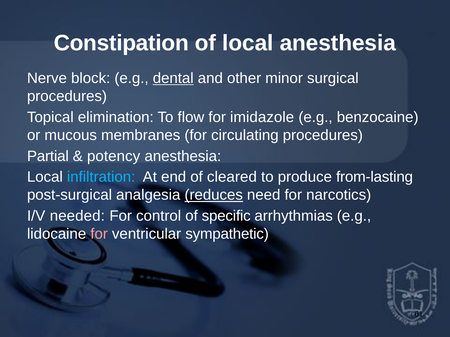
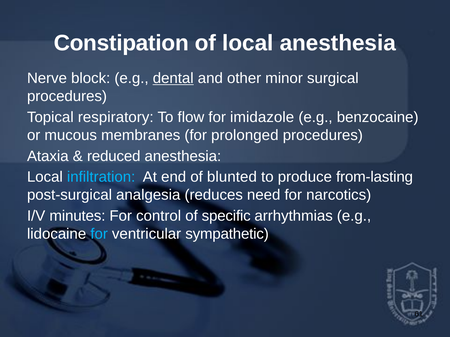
elimination: elimination -> respiratory
circulating: circulating -> prolonged
Partial: Partial -> Ataxia
potency: potency -> reduced
cleared: cleared -> blunted
reduces underline: present -> none
needed: needed -> minutes
for at (99, 234) colour: pink -> light blue
